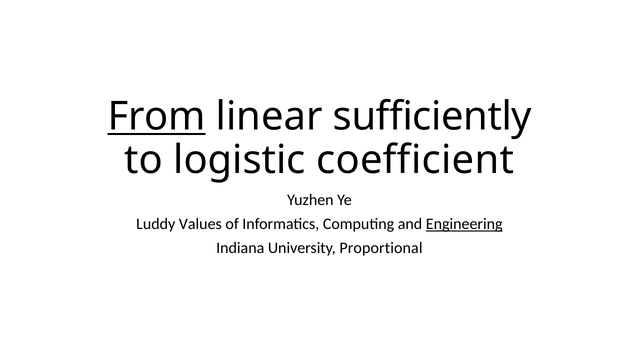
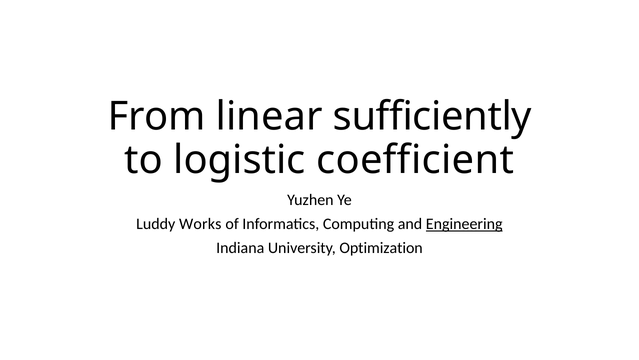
From underline: present -> none
Values: Values -> Works
Proportional: Proportional -> Optimization
